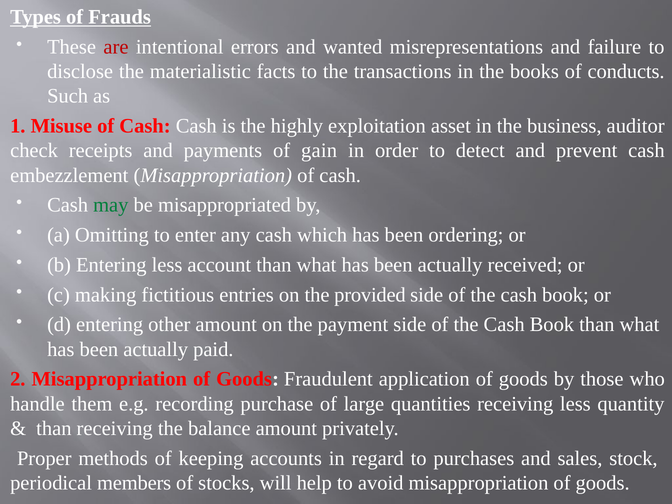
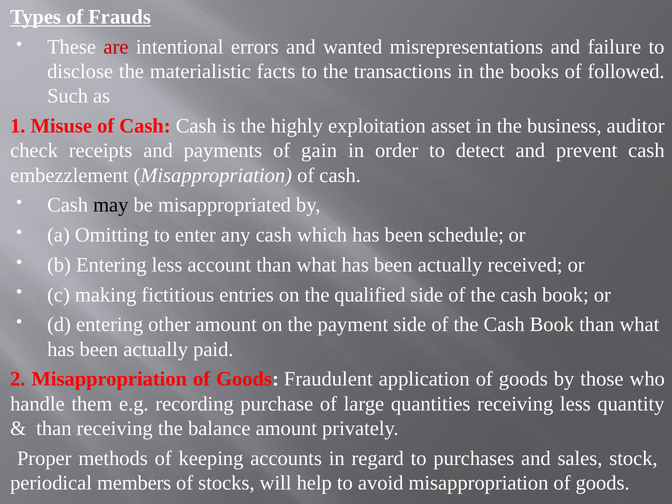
conducts: conducts -> followed
may colour: green -> black
ordering: ordering -> schedule
provided: provided -> qualified
